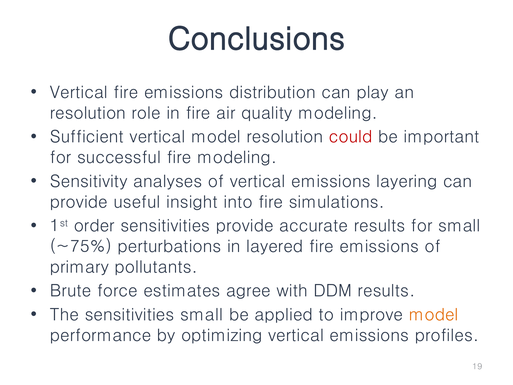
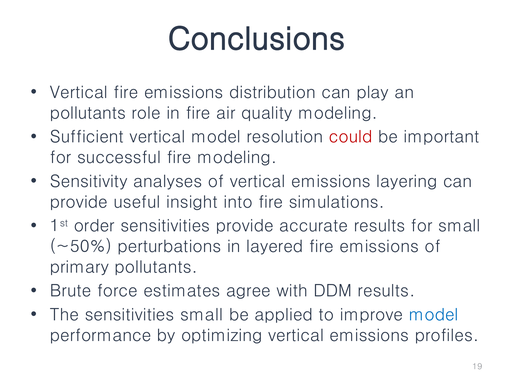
resolution at (88, 113): resolution -> pollutants
~75%: ~75% -> ~50%
model at (434, 315) colour: orange -> blue
